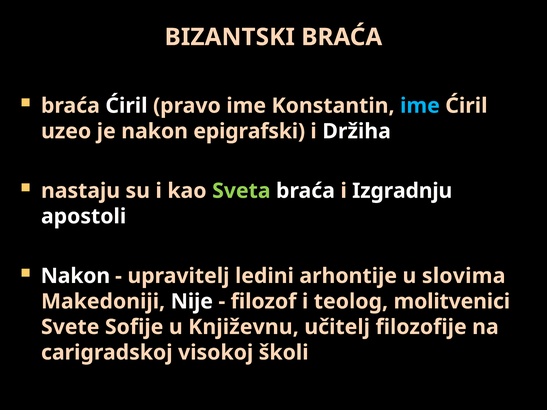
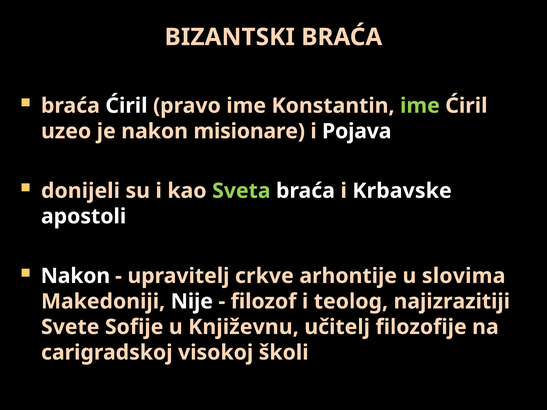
ime at (420, 106) colour: light blue -> light green
epigrafski: epigrafski -> misionare
Držiha: Držiha -> Pojava
nastaju: nastaju -> donijeli
Izgradnju: Izgradnju -> Krbavske
ledini: ledini -> crkve
molitvenici: molitvenici -> najizrazitiji
